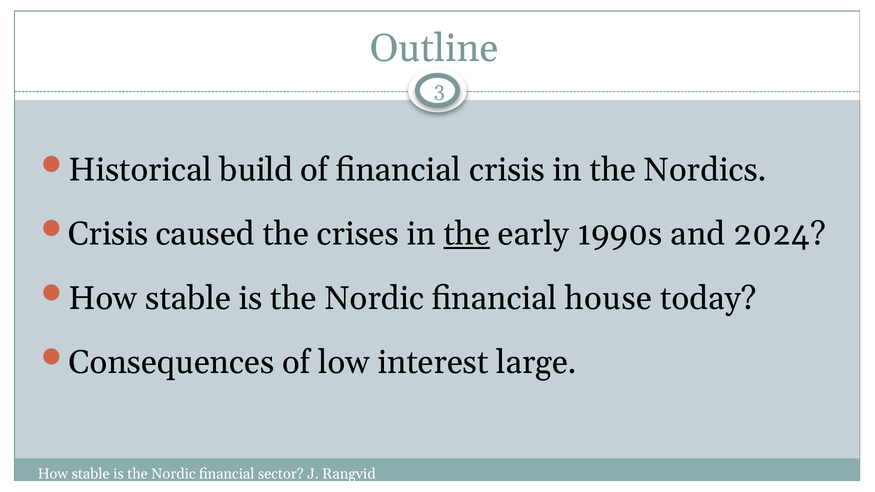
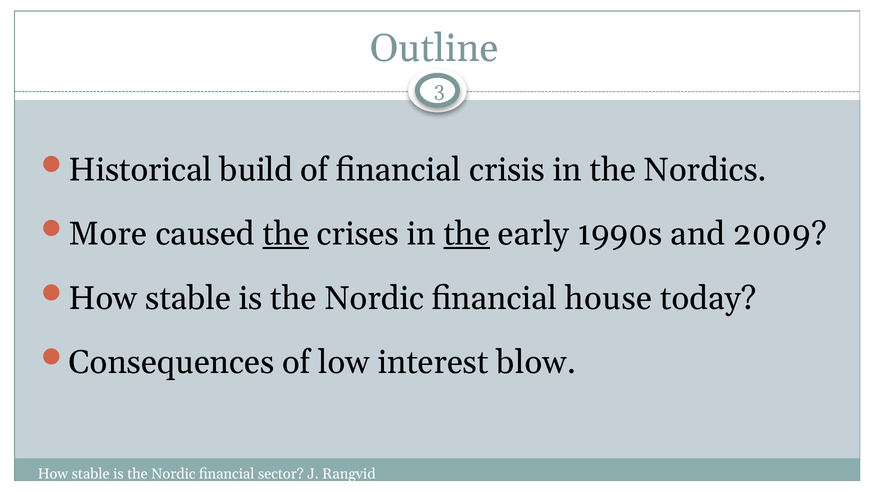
Crisis at (108, 234): Crisis -> More
the at (286, 234) underline: none -> present
2024: 2024 -> 2009
large: large -> blow
